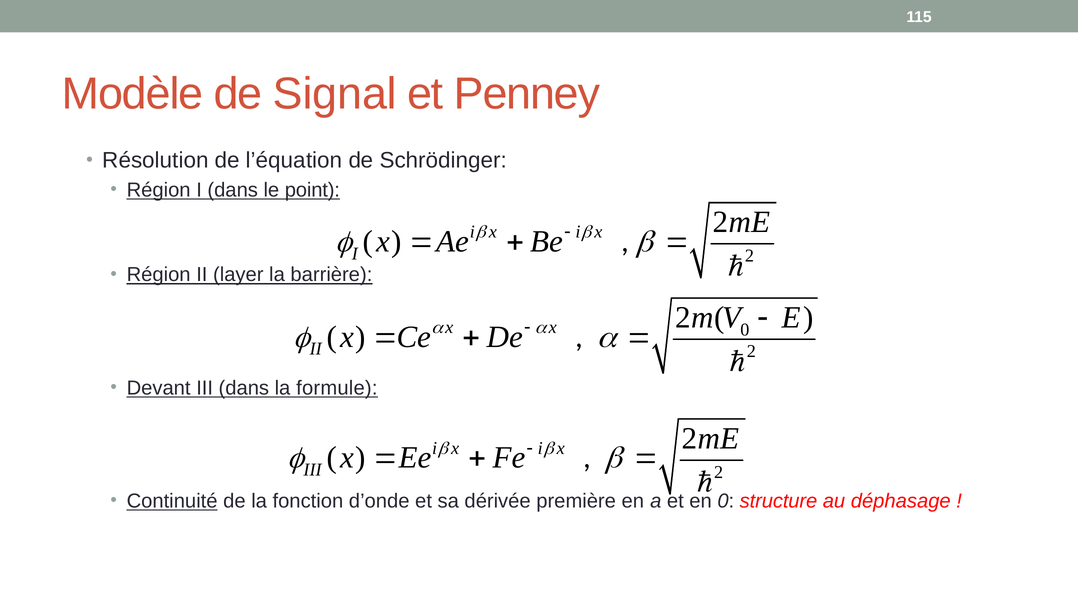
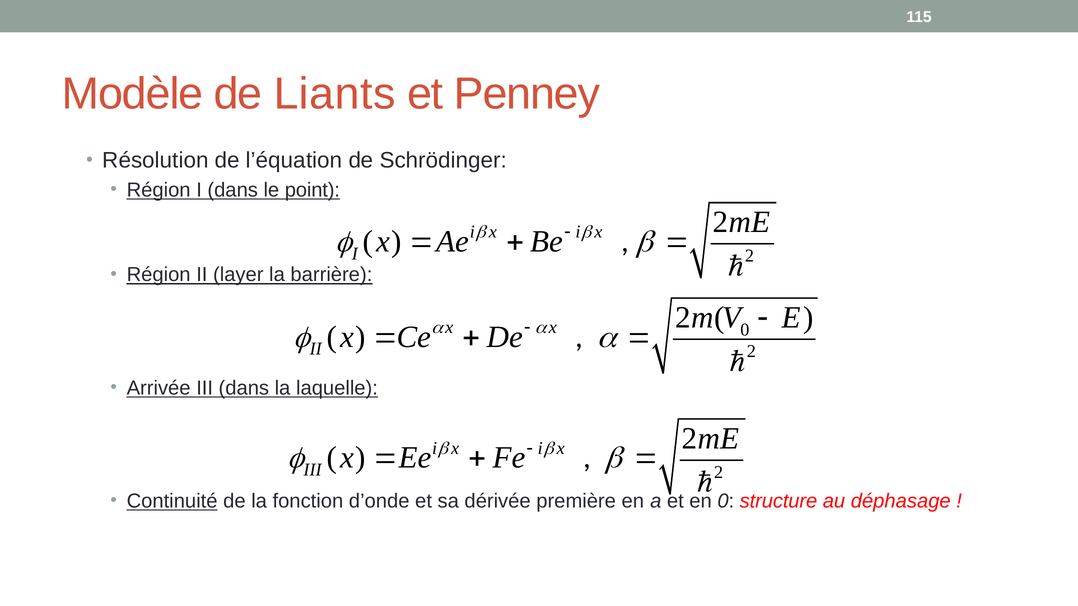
Signal: Signal -> Liants
Devant: Devant -> Arrivée
formule: formule -> laquelle
